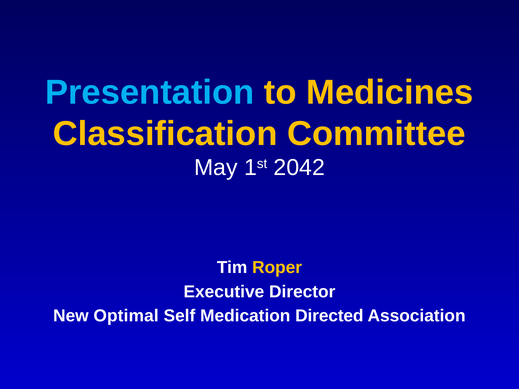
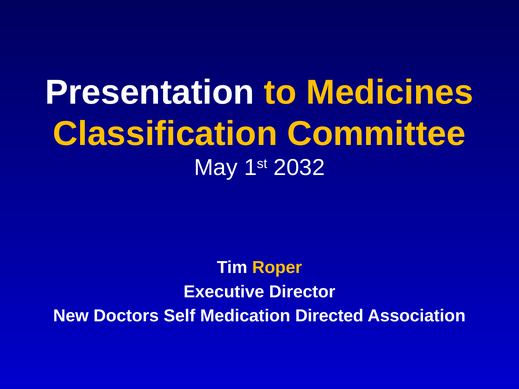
Presentation colour: light blue -> white
2042: 2042 -> 2032
Optimal: Optimal -> Doctors
